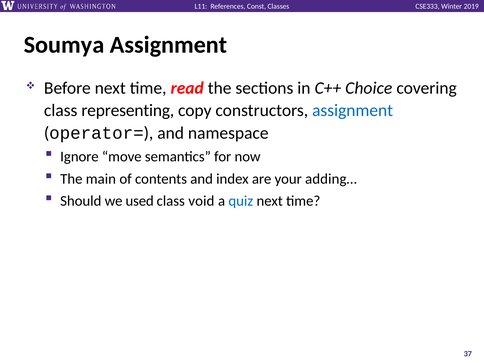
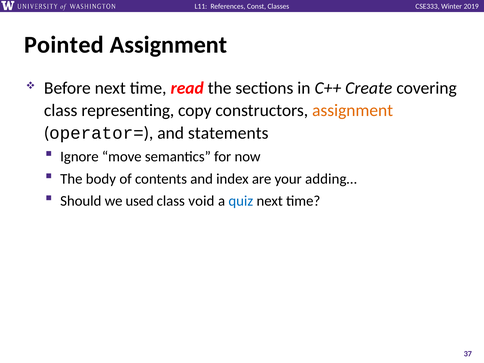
Soumya: Soumya -> Pointed
Choice: Choice -> Create
assignment at (353, 111) colour: blue -> orange
namespace: namespace -> statements
main: main -> body
